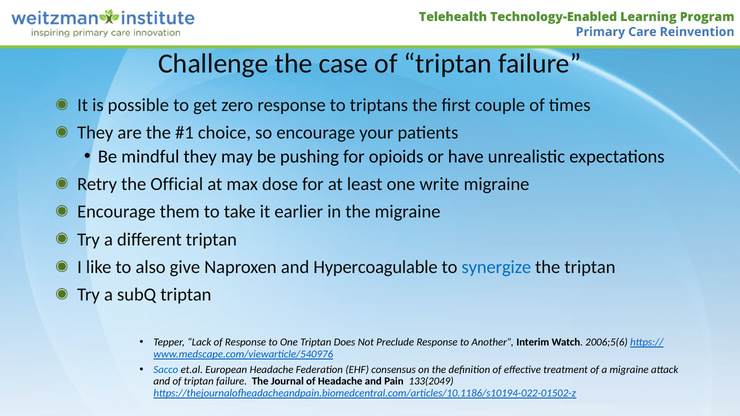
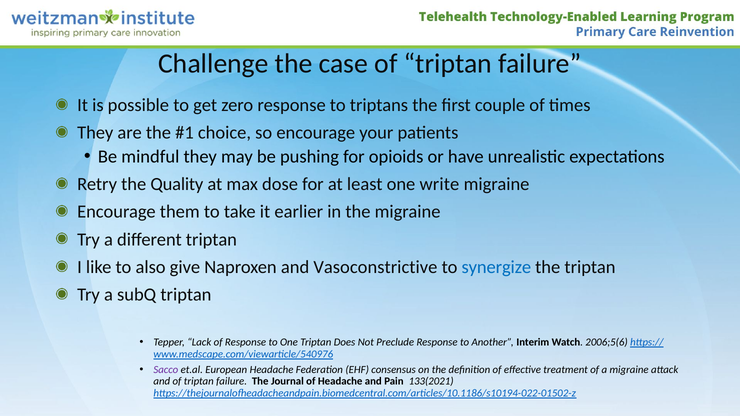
Official: Official -> Quality
Hypercoagulable: Hypercoagulable -> Vasoconstrictive
Sacco colour: blue -> purple
133(2049: 133(2049 -> 133(2021
